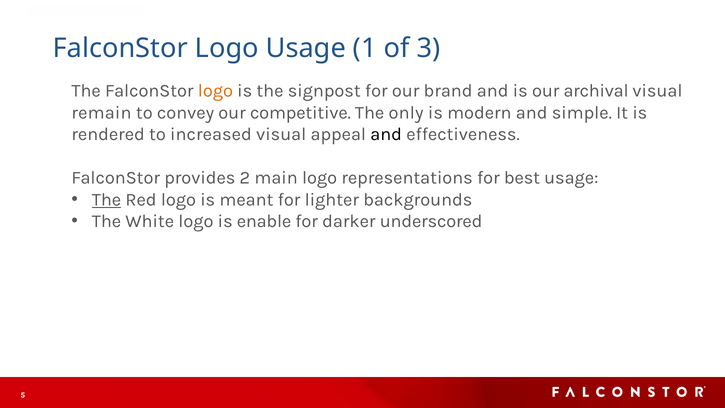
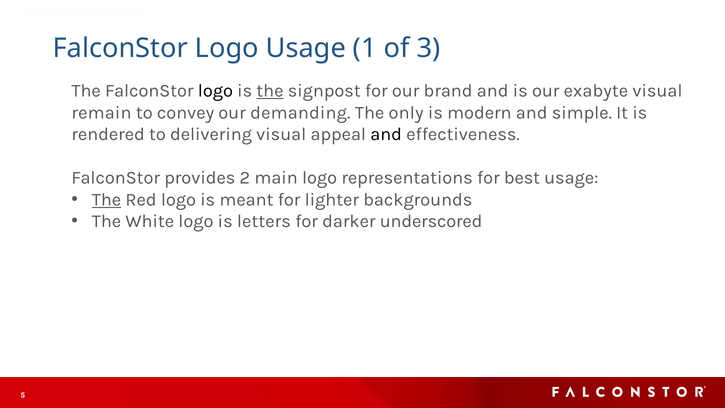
logo at (215, 91) colour: orange -> black
the at (270, 91) underline: none -> present
archival: archival -> exabyte
competitive: competitive -> demanding
increased: increased -> delivering
enable: enable -> letters
